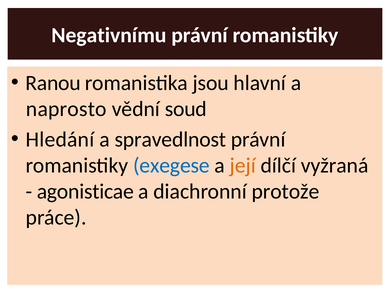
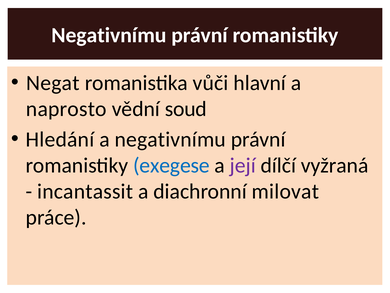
Ranou: Ranou -> Negat
jsou: jsou -> vůči
a spravedlnost: spravedlnost -> negativnímu
její colour: orange -> purple
agonisticae: agonisticae -> incantassit
protože: protože -> milovat
